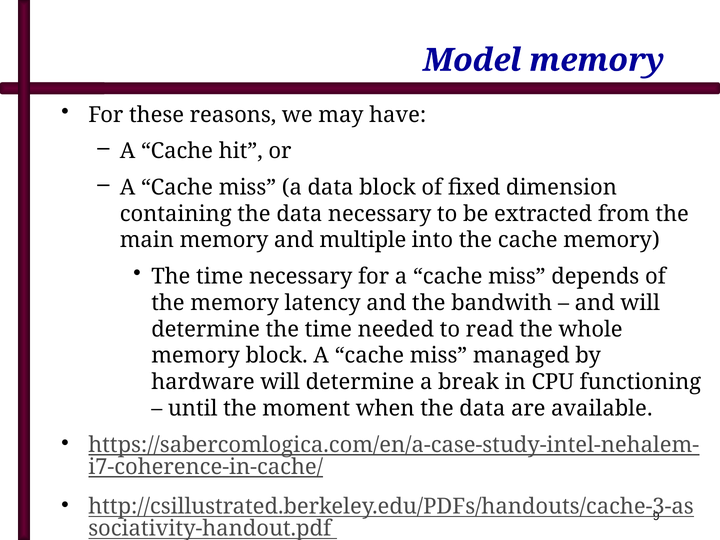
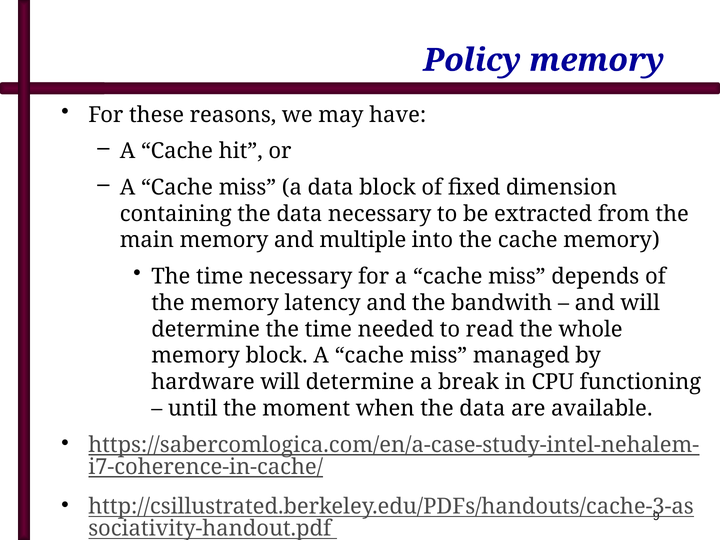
Model: Model -> Policy
